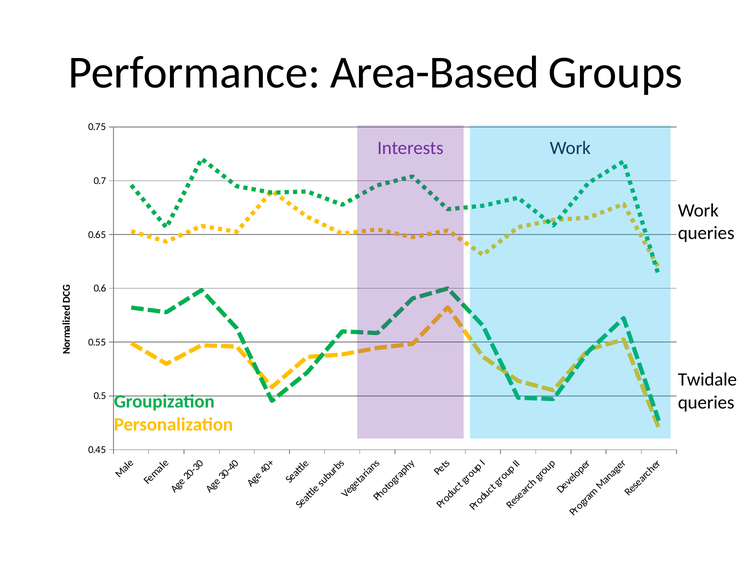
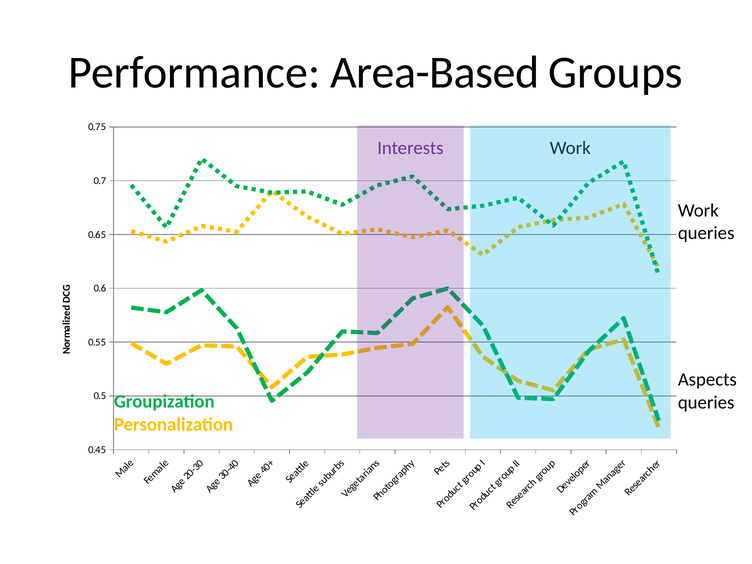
Twidale: Twidale -> Aspects
